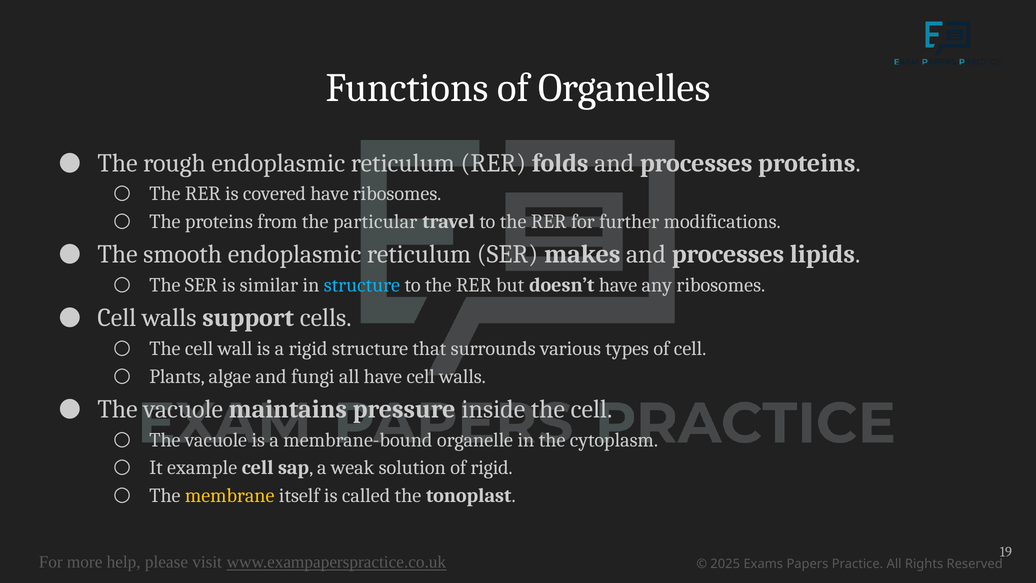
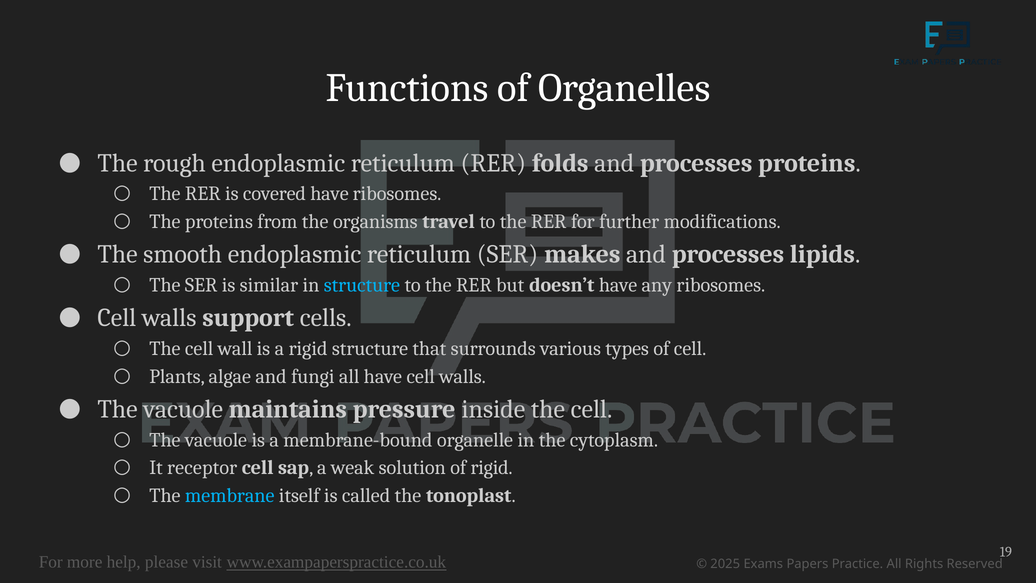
particular: particular -> organisms
example: example -> receptor
membrane colour: yellow -> light blue
